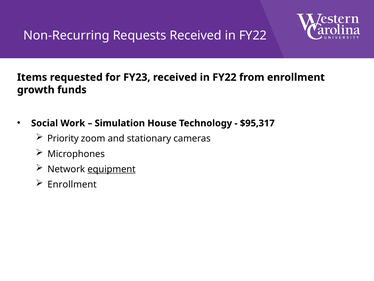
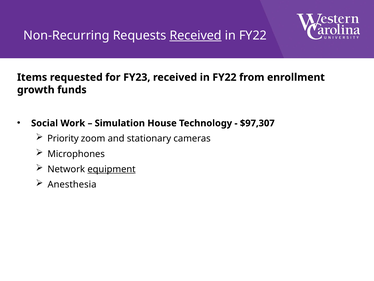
Received at (196, 35) underline: none -> present
$95,317: $95,317 -> $97,307
Enrollment at (72, 184): Enrollment -> Anesthesia
